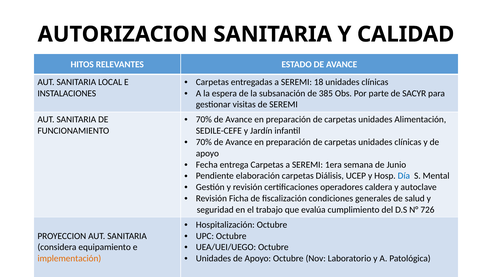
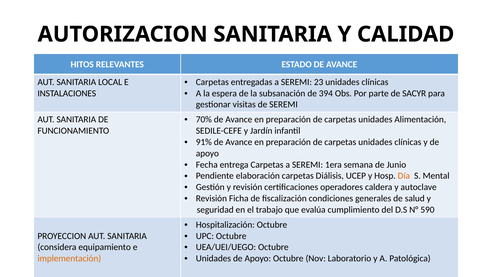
18: 18 -> 23
385: 385 -> 394
70% at (204, 142): 70% -> 91%
Día colour: blue -> orange
726: 726 -> 590
